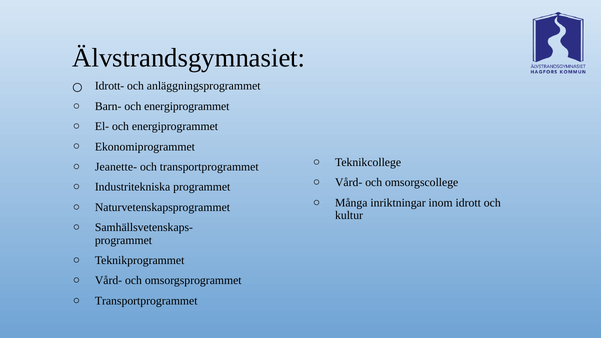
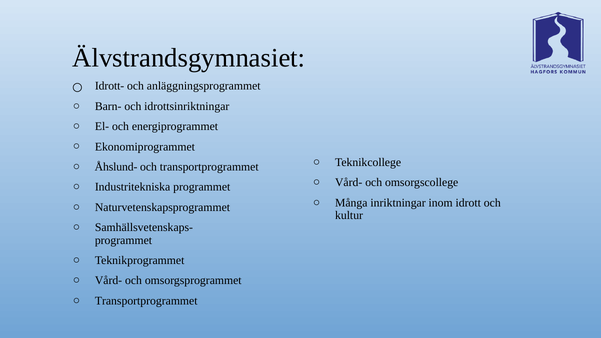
Barn- och energiprogrammet: energiprogrammet -> idrottsinriktningar
Jeanette-: Jeanette- -> Åhslund-
